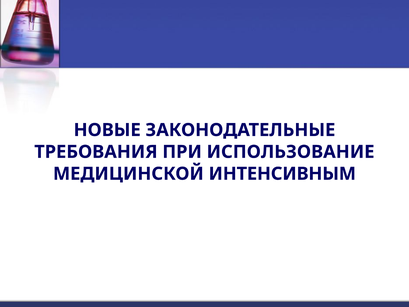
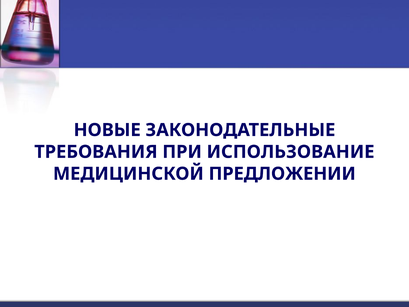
ИНТЕНСИВНЫМ: ИНТЕНСИВНЫМ -> ПРЕДЛОЖЕНИИ
